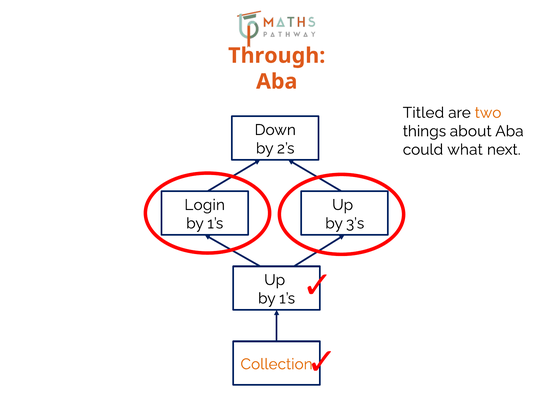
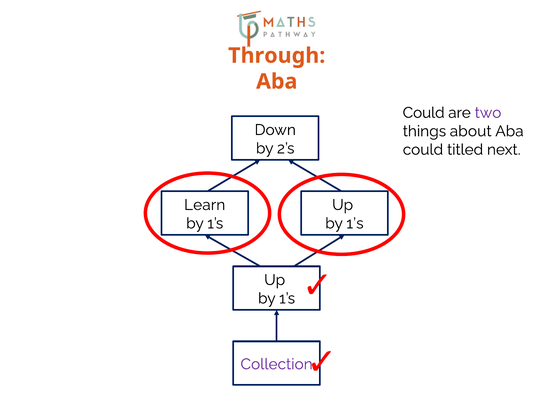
Titled at (423, 113): Titled -> Could
two colour: orange -> purple
what: what -> titled
Login: Login -> Learn
3’s at (355, 223): 3’s -> 1’s
Collection colour: orange -> purple
